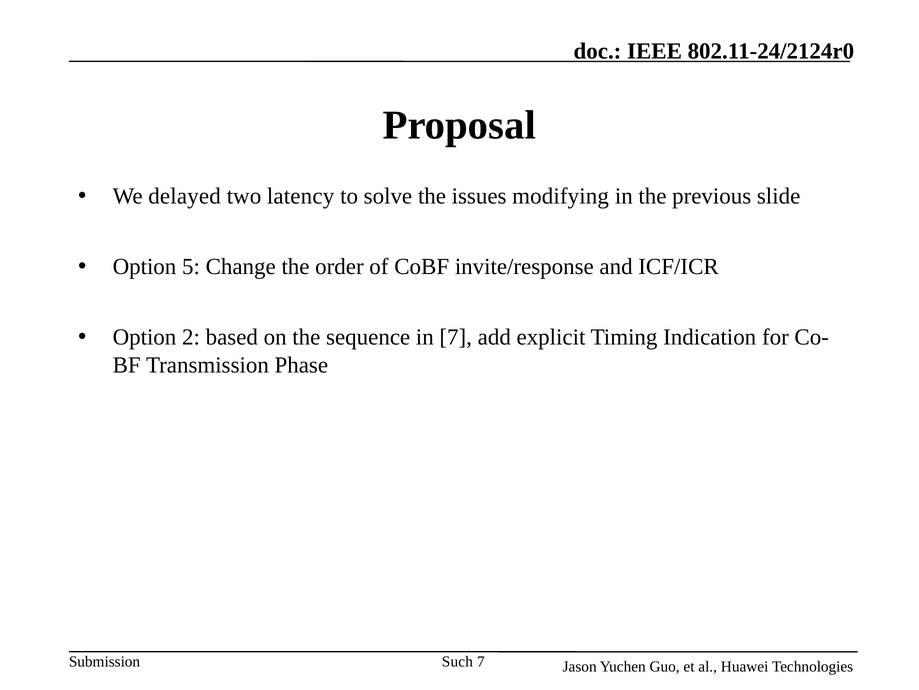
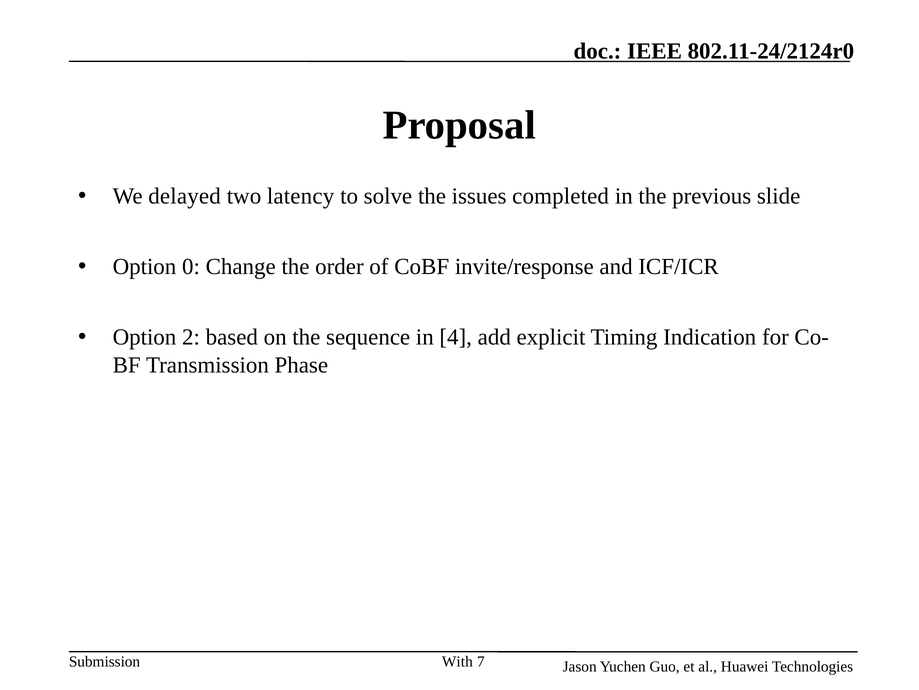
modifying: modifying -> completed
5: 5 -> 0
in 7: 7 -> 4
Such: Such -> With
